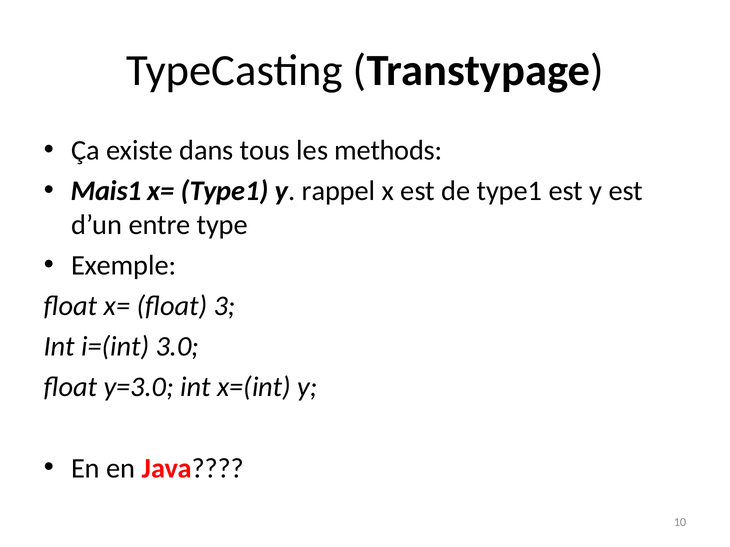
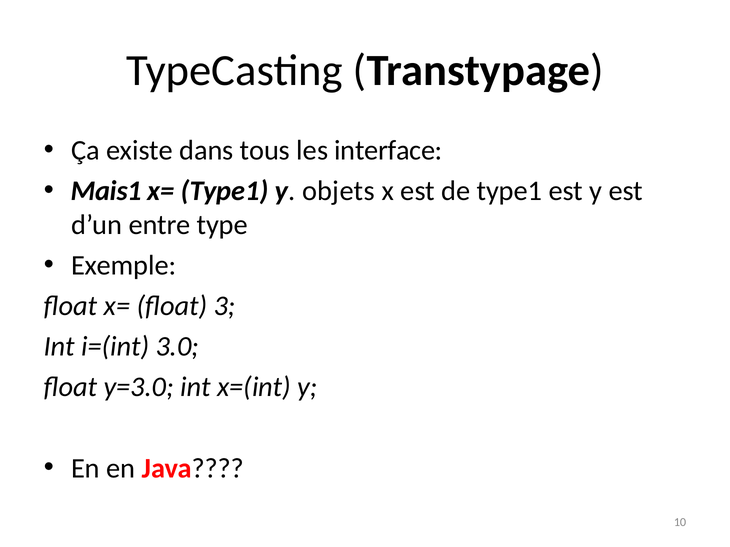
methods: methods -> interface
rappel: rappel -> objets
